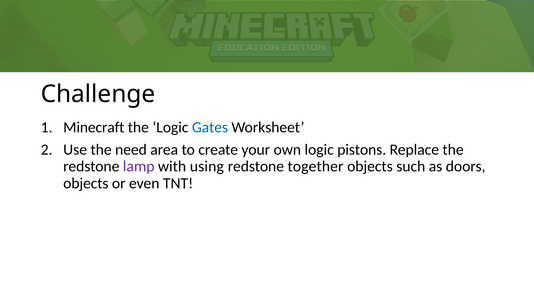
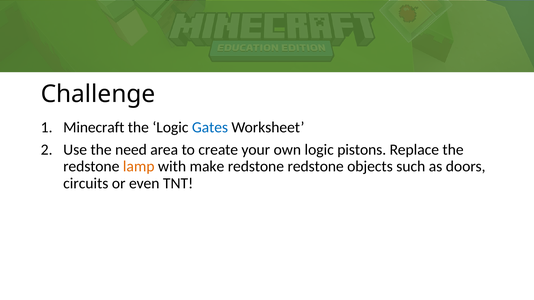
lamp colour: purple -> orange
using: using -> make
redstone together: together -> redstone
objects at (86, 184): objects -> circuits
